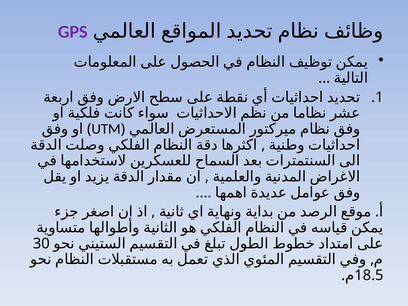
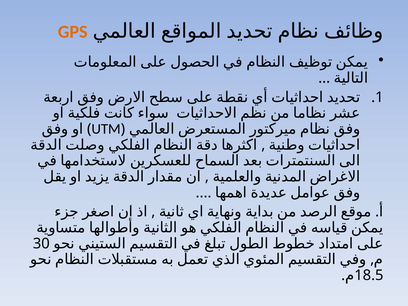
GPS colour: purple -> orange
